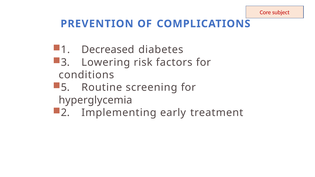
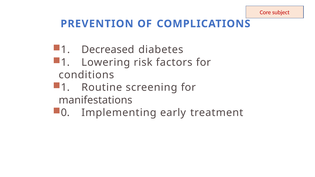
3 at (65, 62): 3 -> 1
5 at (65, 88): 5 -> 1
hyperglycemia: hyperglycemia -> manifestations
2: 2 -> 0
